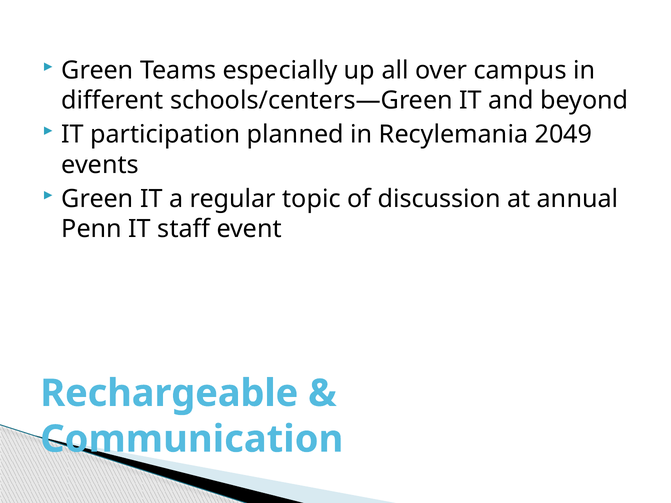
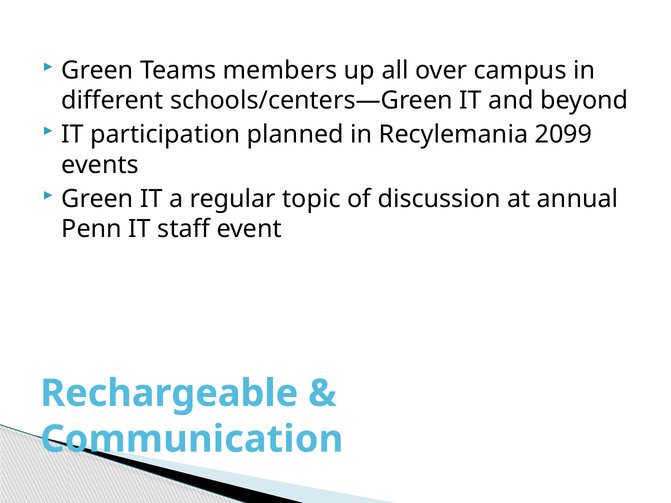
especially: especially -> members
2049: 2049 -> 2099
